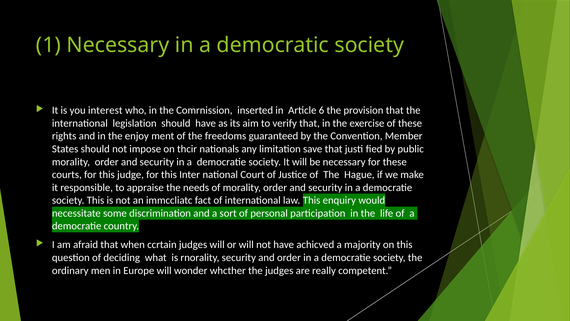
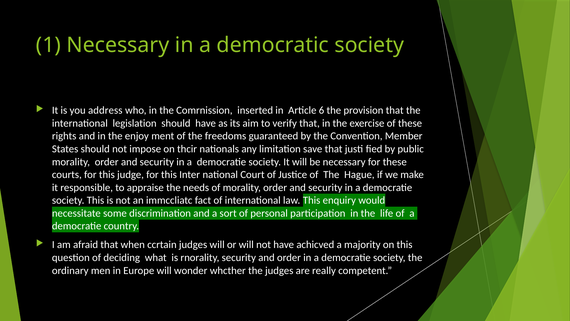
interest: interest -> address
